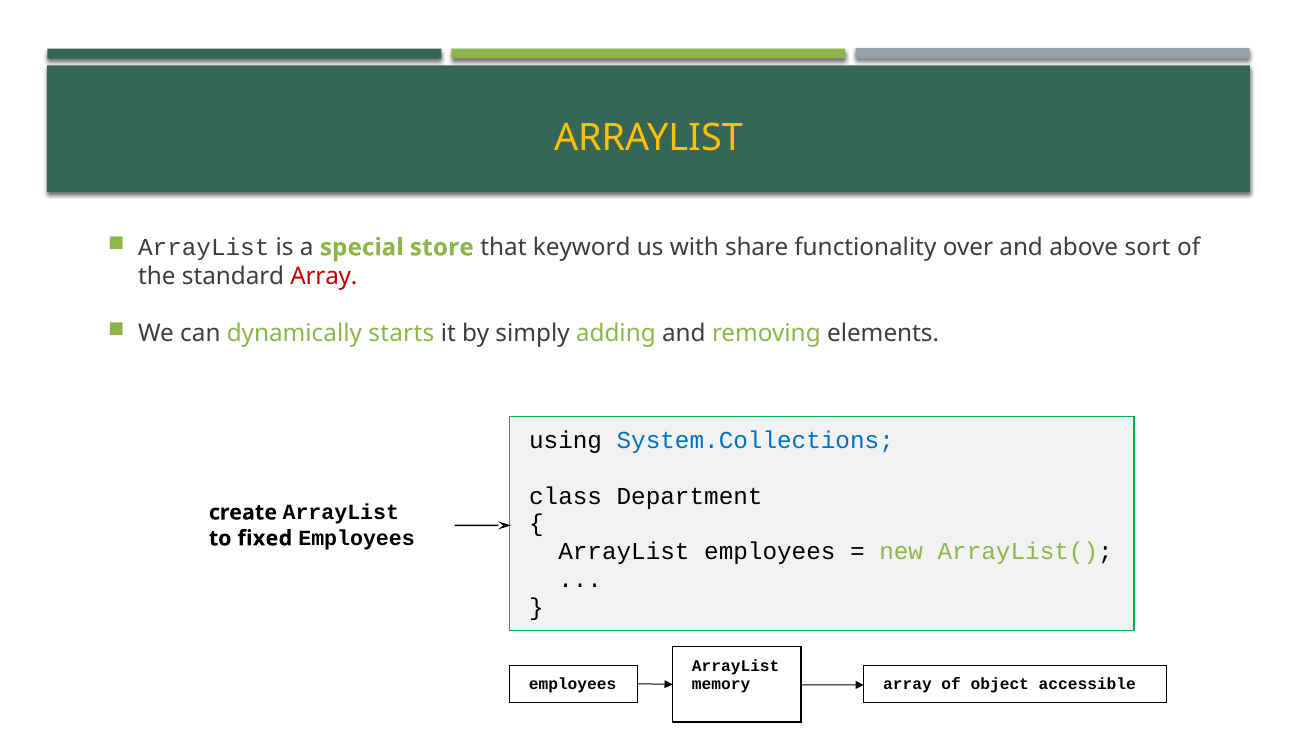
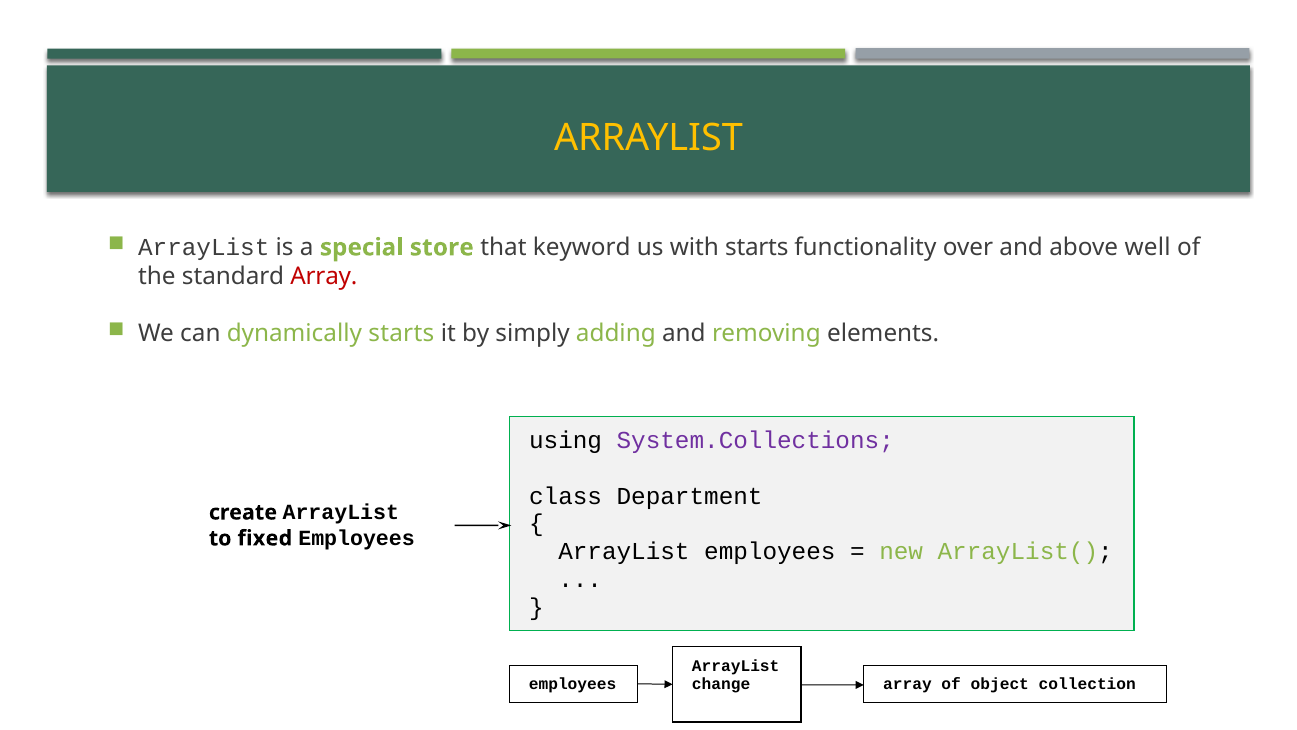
with share: share -> starts
sort: sort -> well
System.Collections colour: blue -> purple
accessible: accessible -> collection
memory: memory -> change
